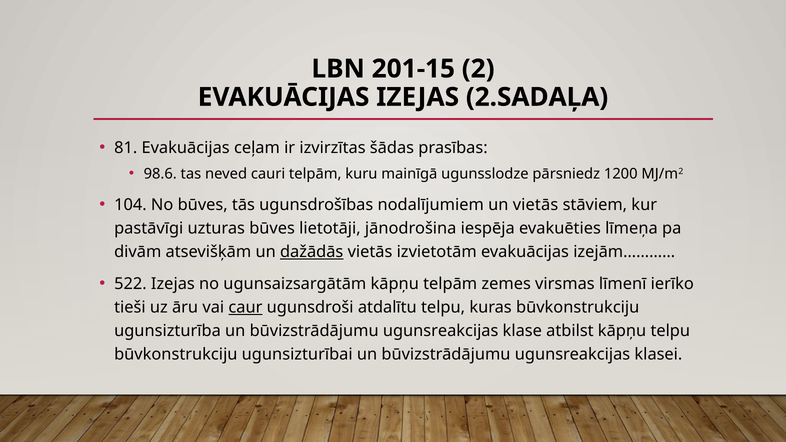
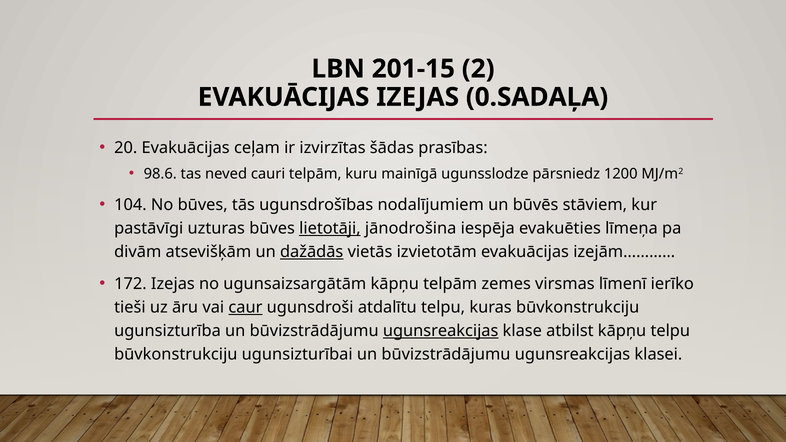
2.SADAĻA: 2.SADAĻA -> 0.SADAĻA
81: 81 -> 20
un vietās: vietās -> būvēs
lietotāji underline: none -> present
522: 522 -> 172
ugunsreakcijas at (441, 331) underline: none -> present
